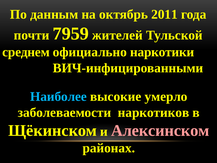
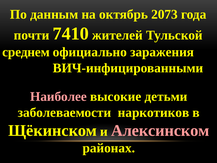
2011: 2011 -> 2073
7959: 7959 -> 7410
наркотики: наркотики -> заражения
Наиболее colour: light blue -> pink
умерло: умерло -> детьми
